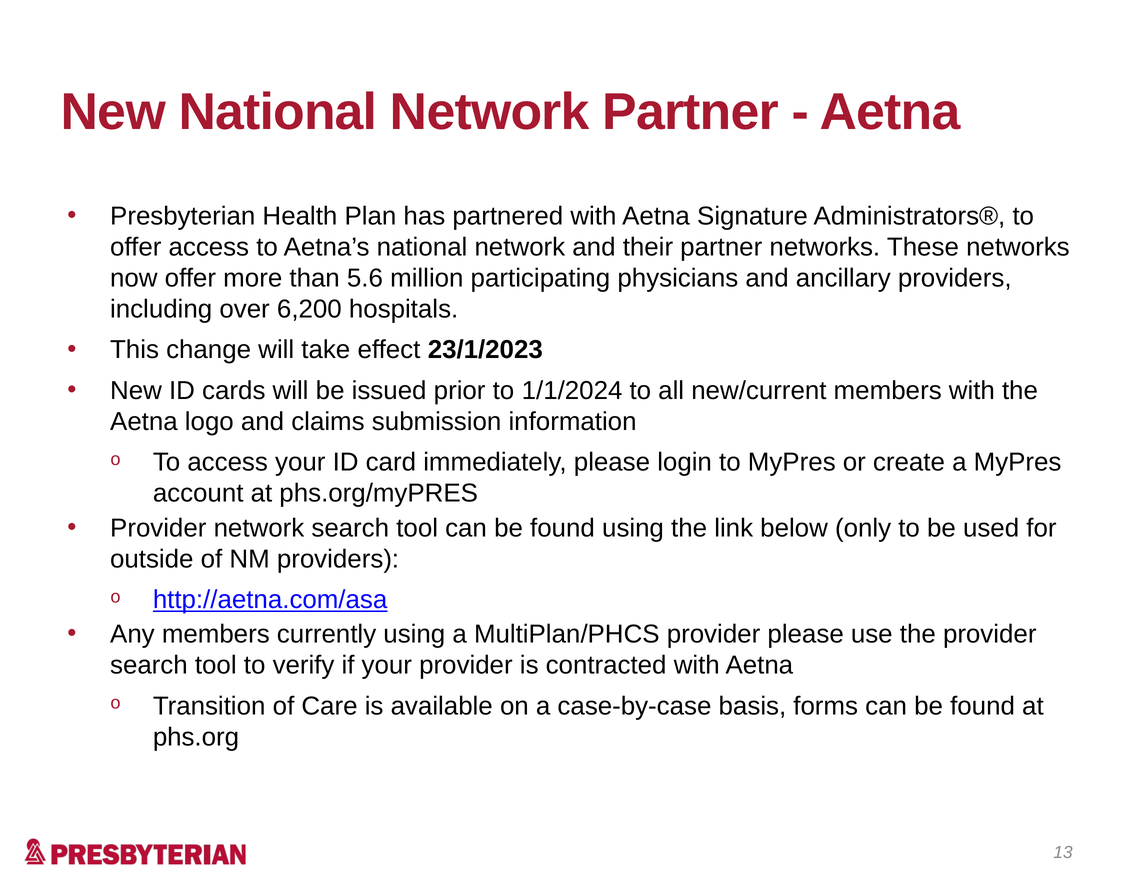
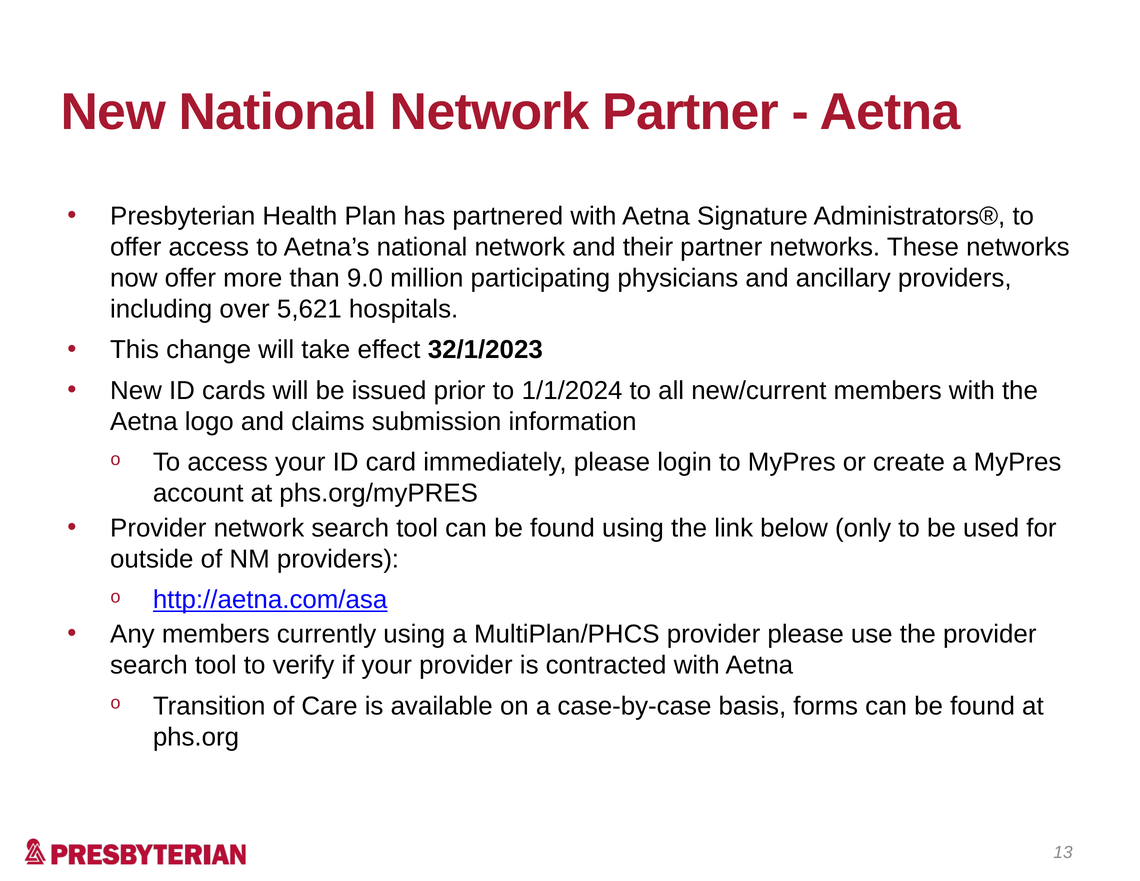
5.6: 5.6 -> 9.0
6,200: 6,200 -> 5,621
23/1/2023: 23/1/2023 -> 32/1/2023
